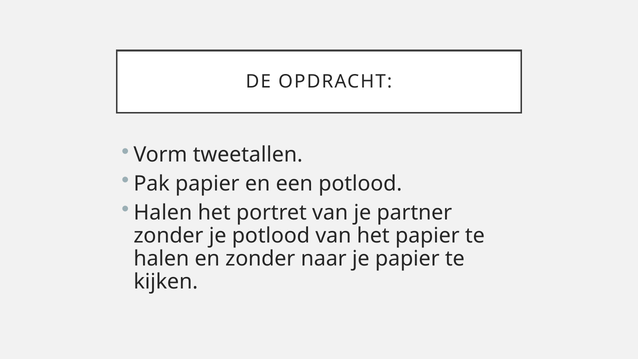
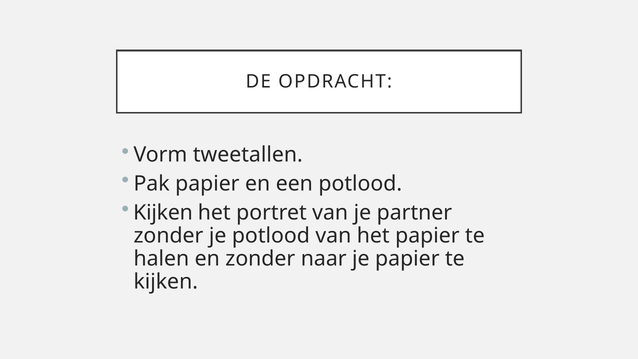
Halen at (163, 213): Halen -> Kijken
